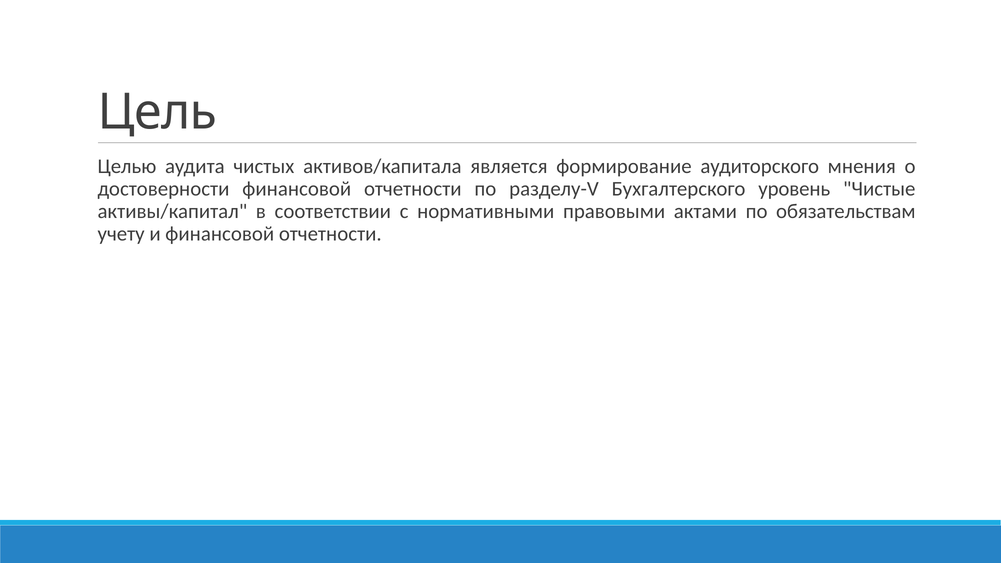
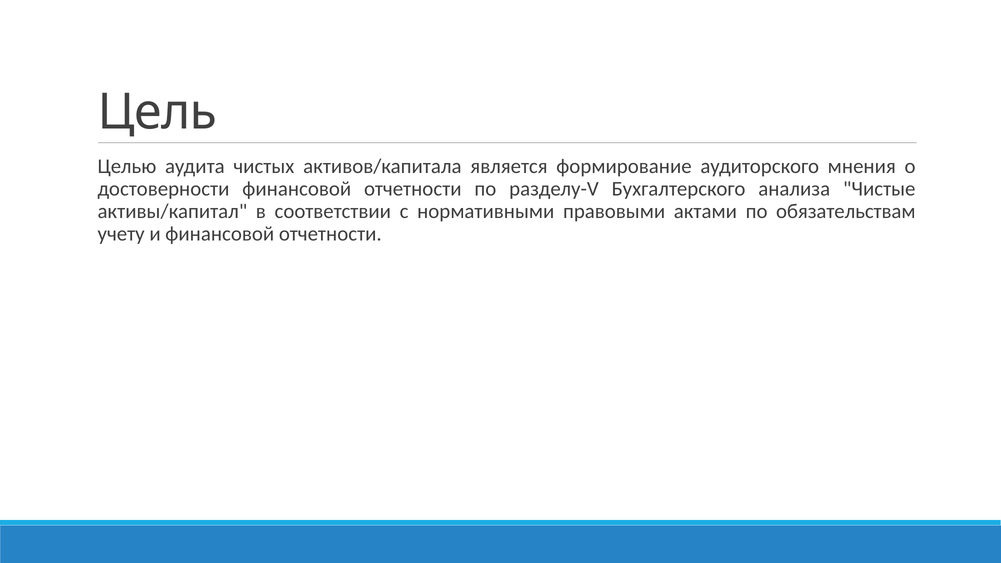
уровень: уровень -> анализа
